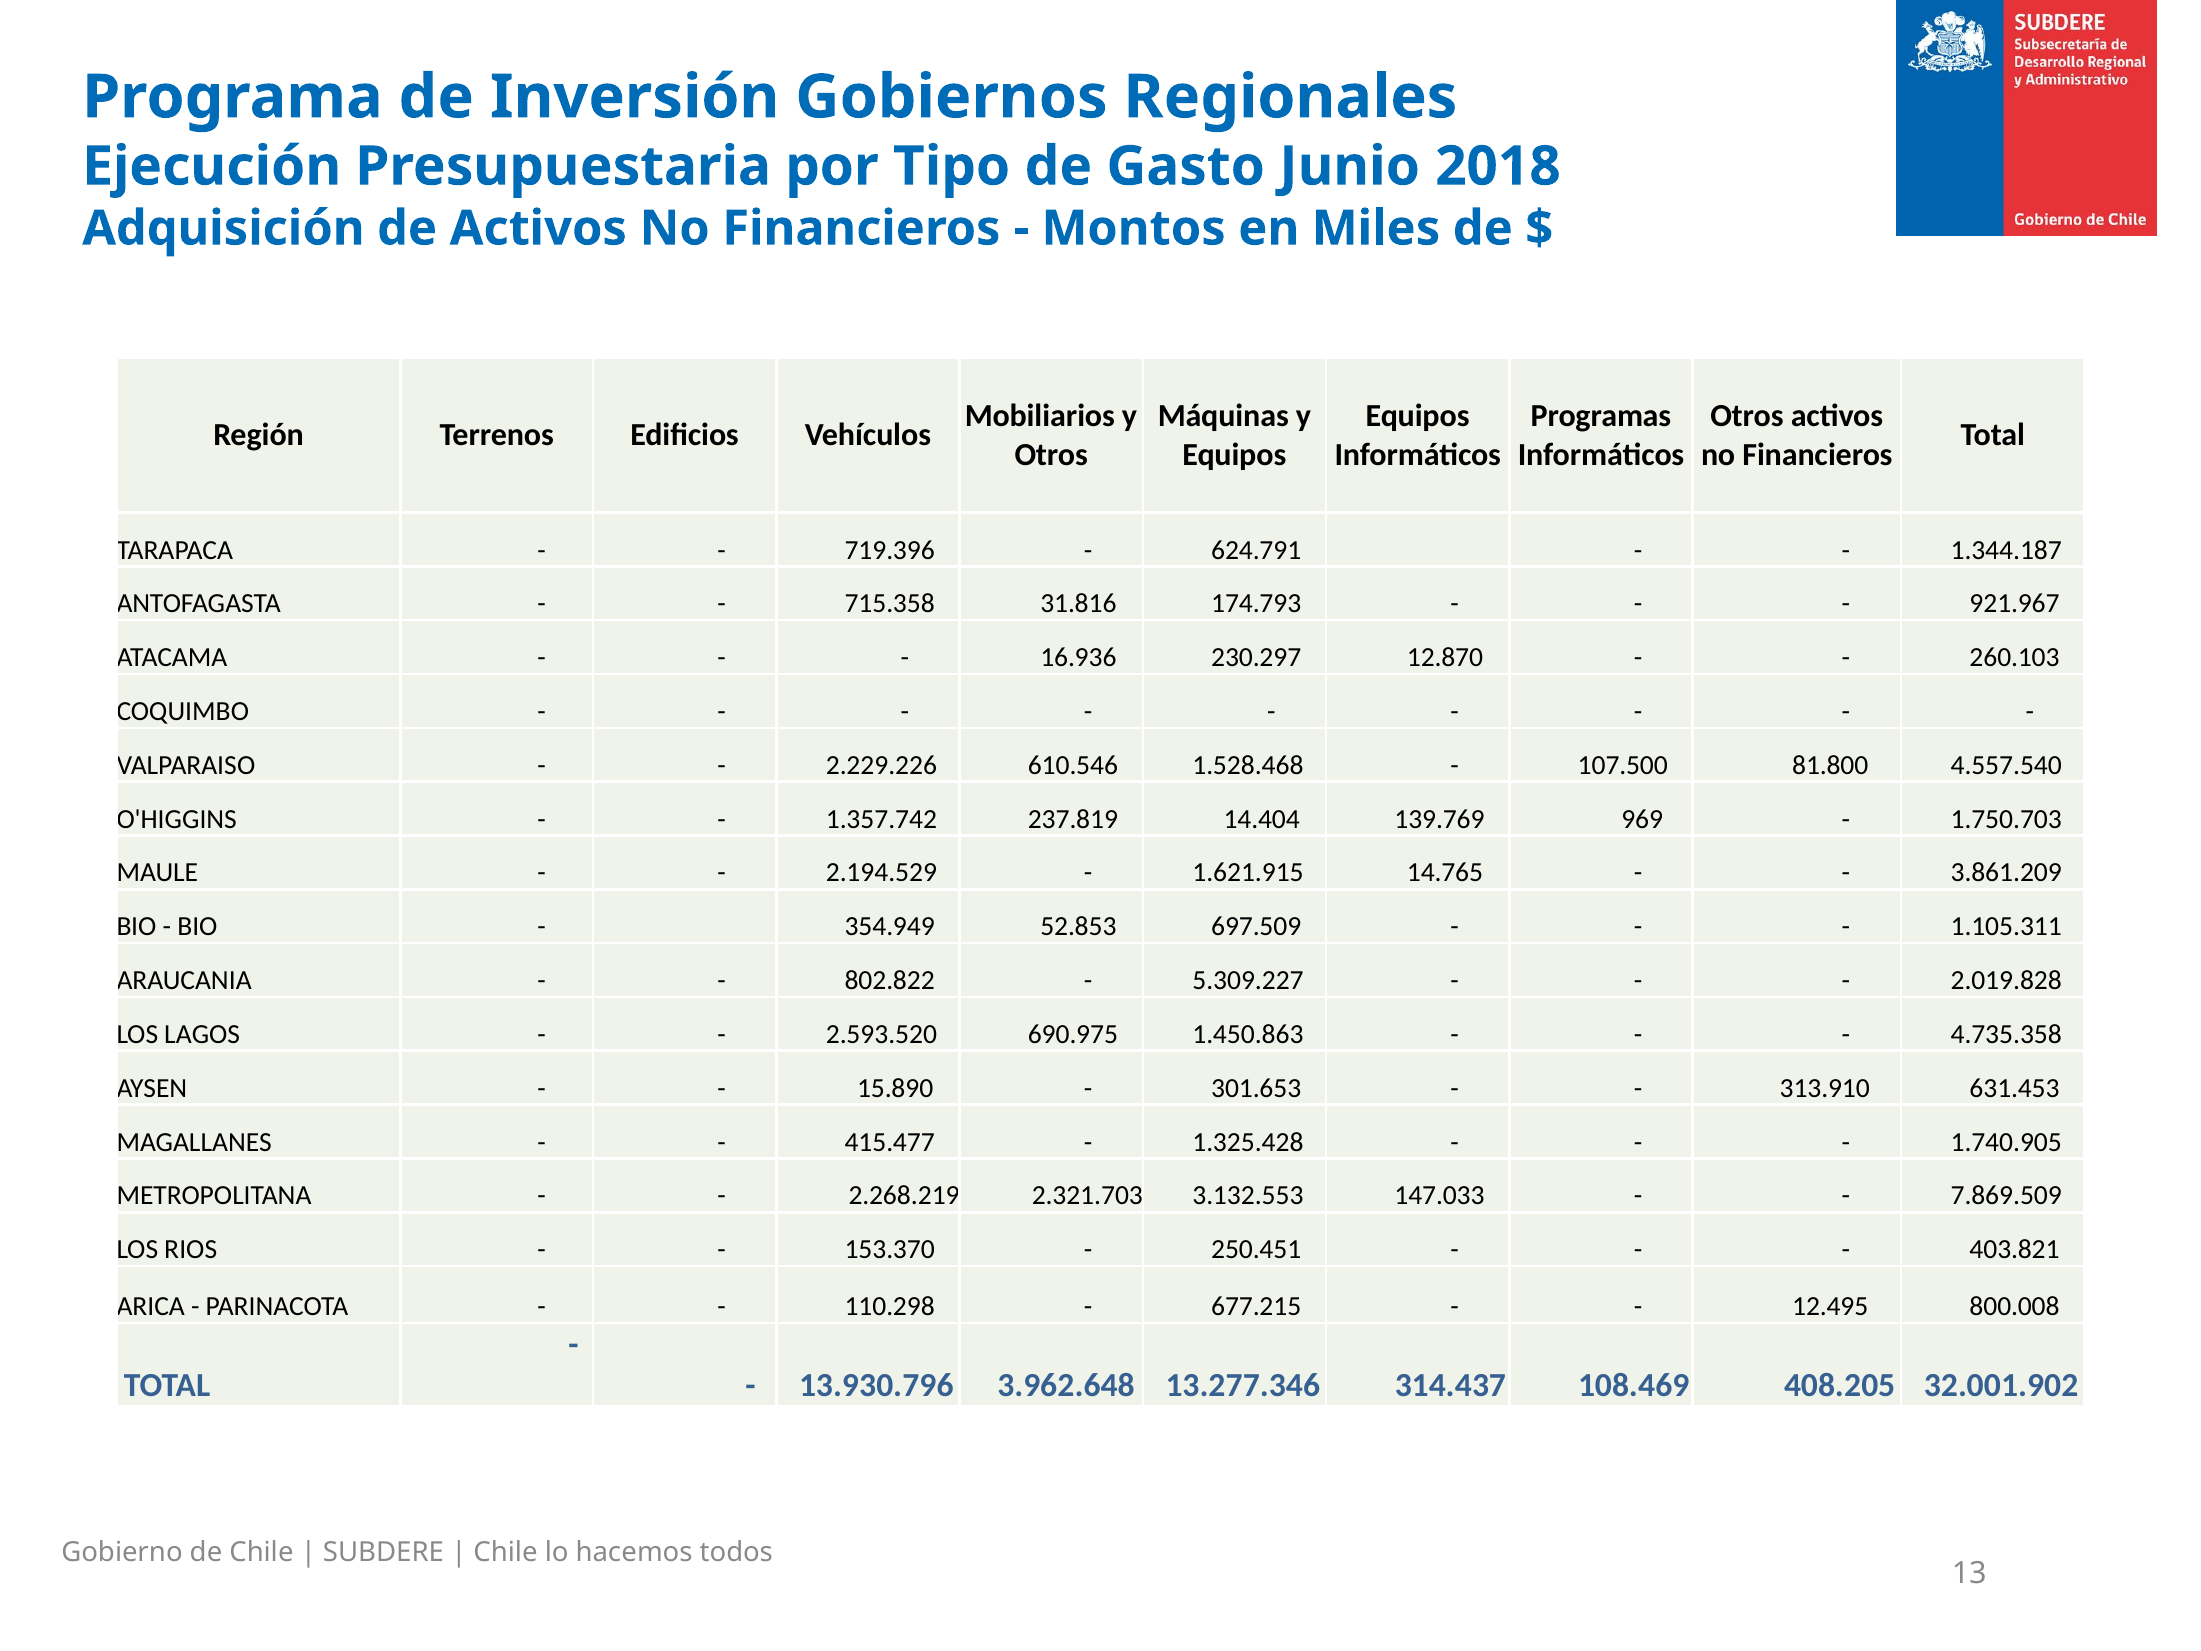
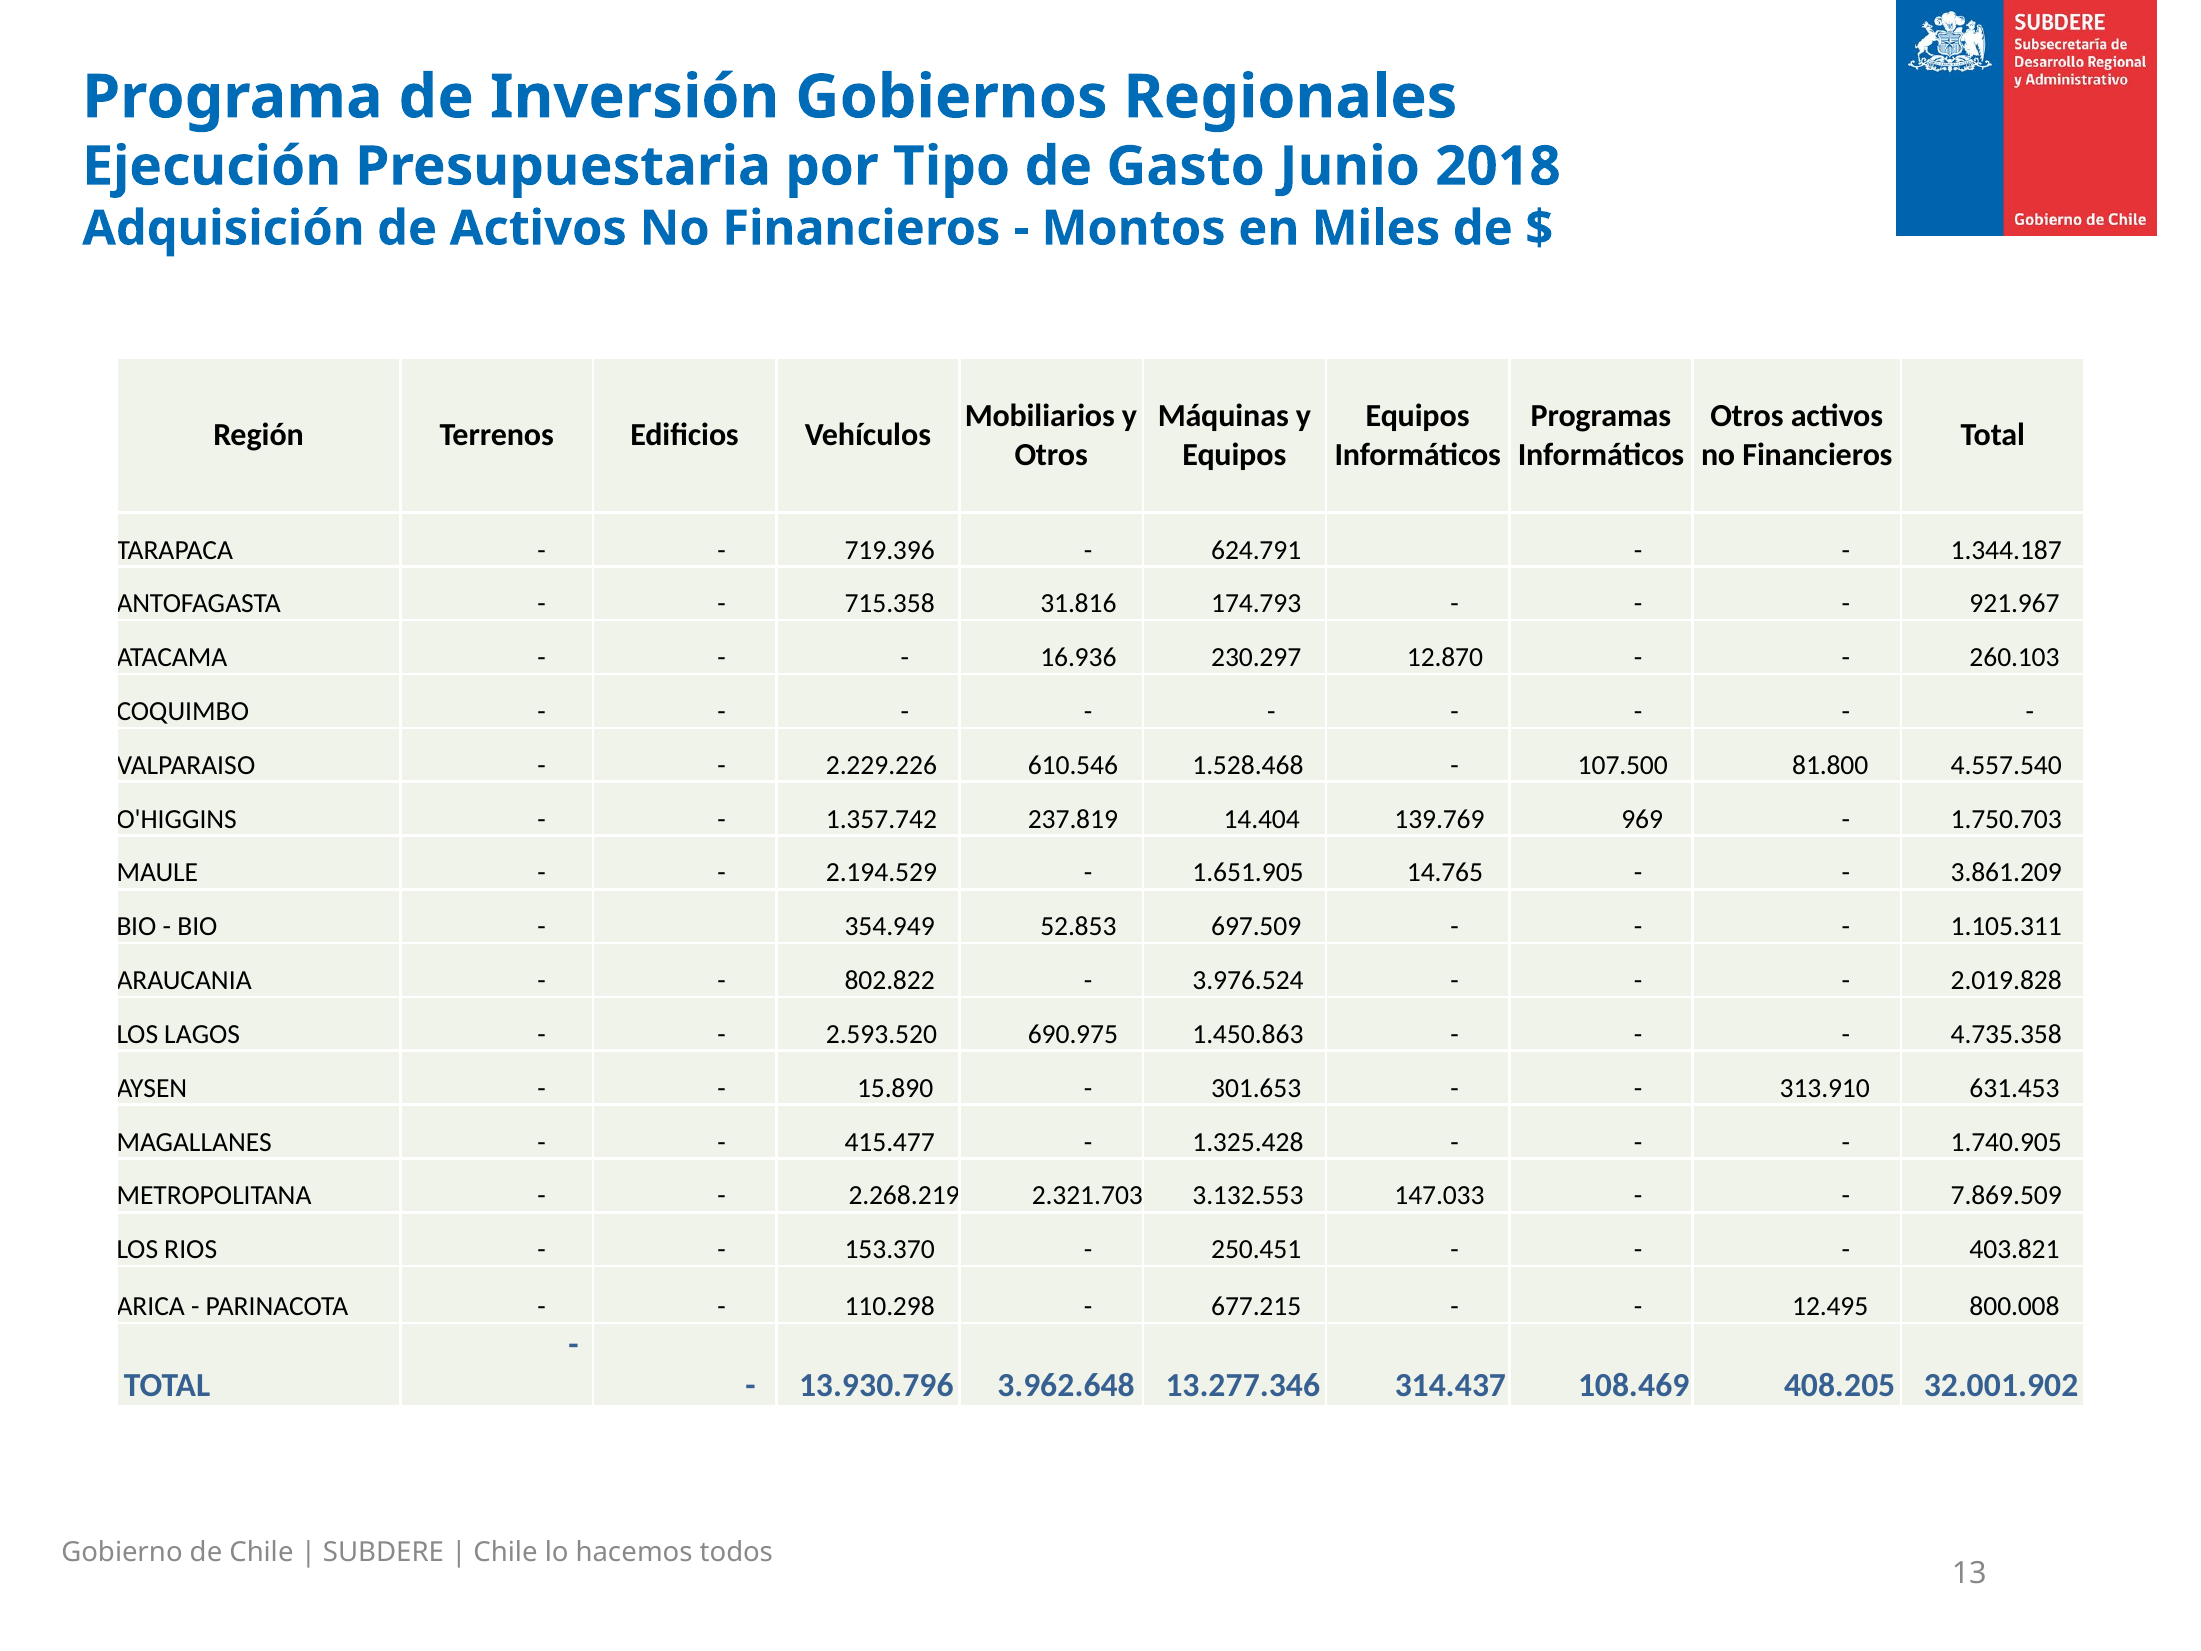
1.621.915: 1.621.915 -> 1.651.905
5.309.227: 5.309.227 -> 3.976.524
